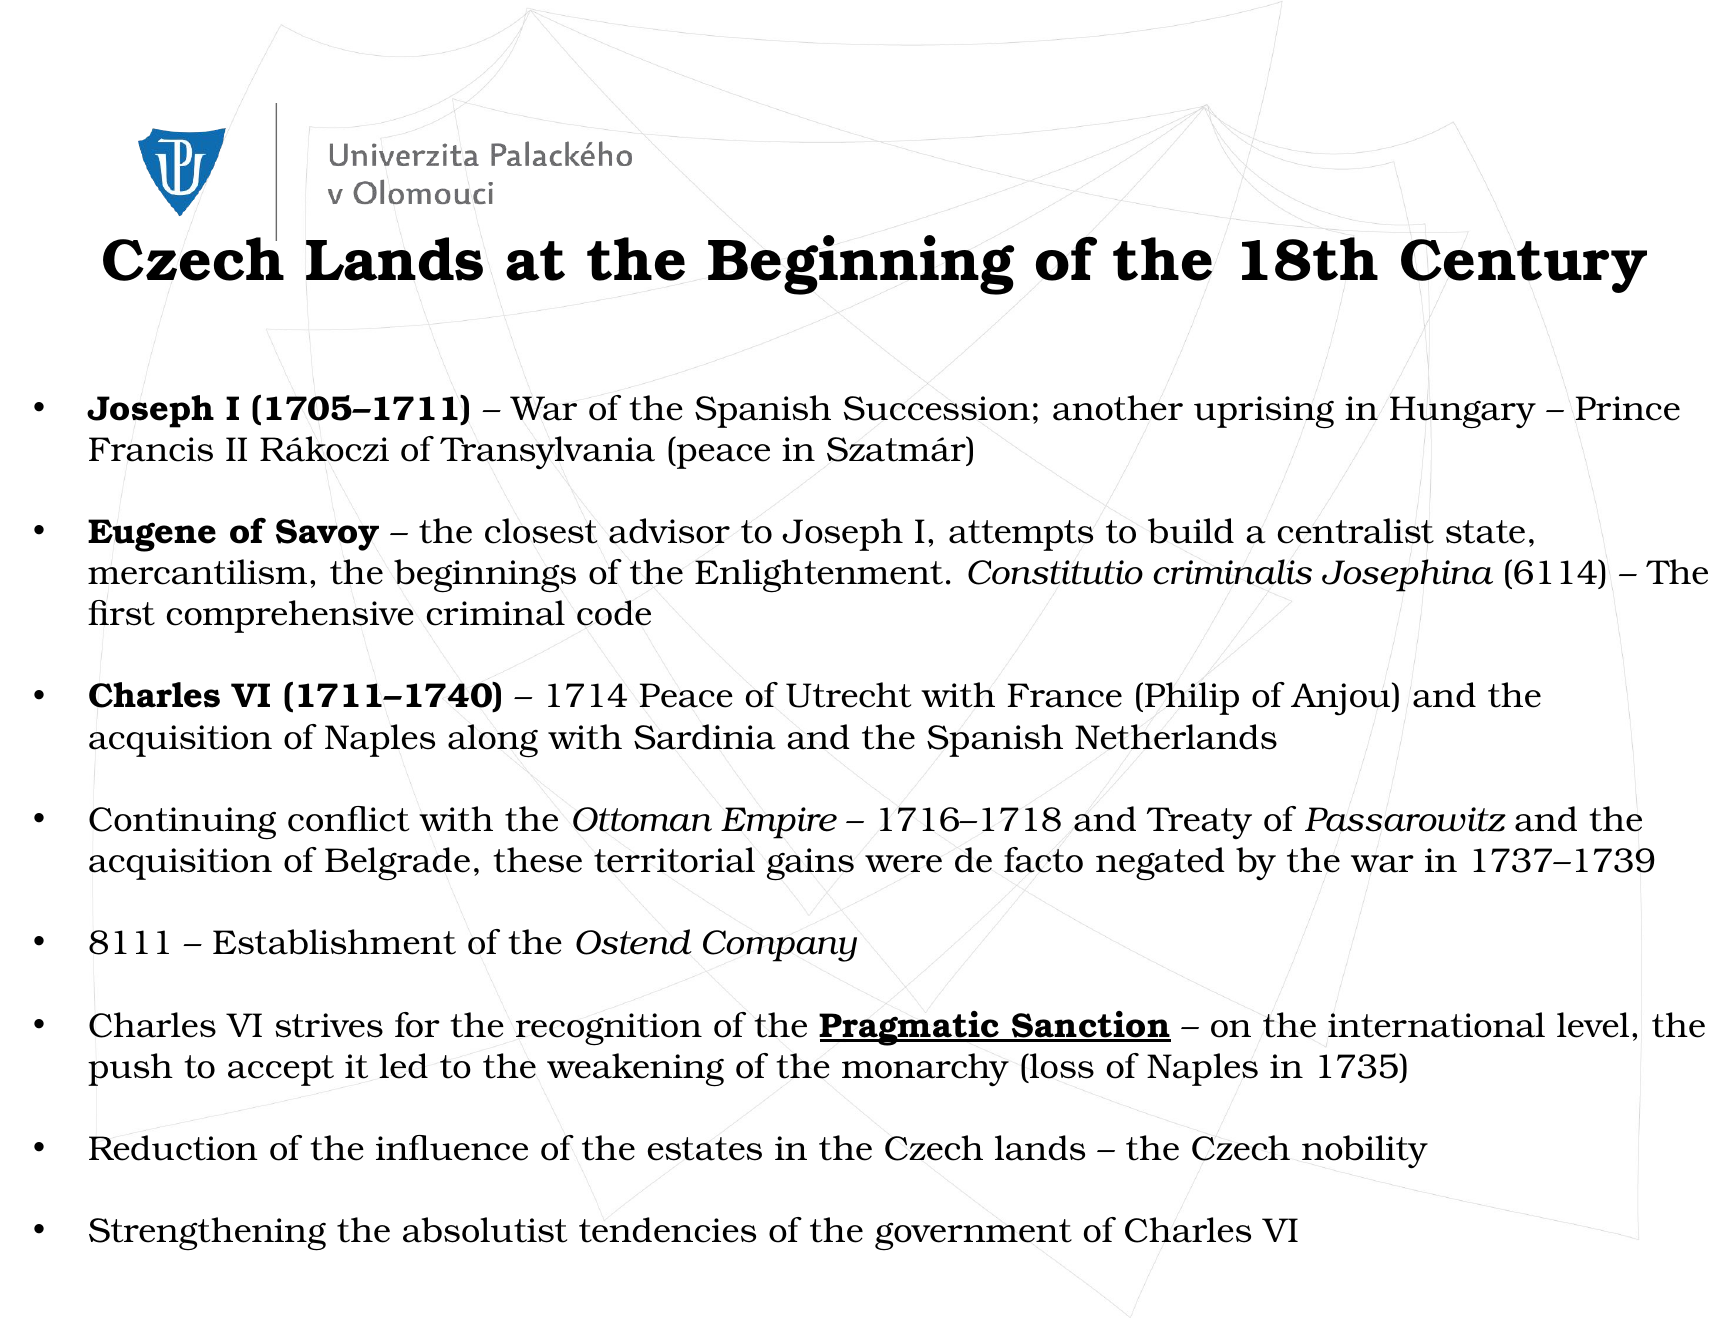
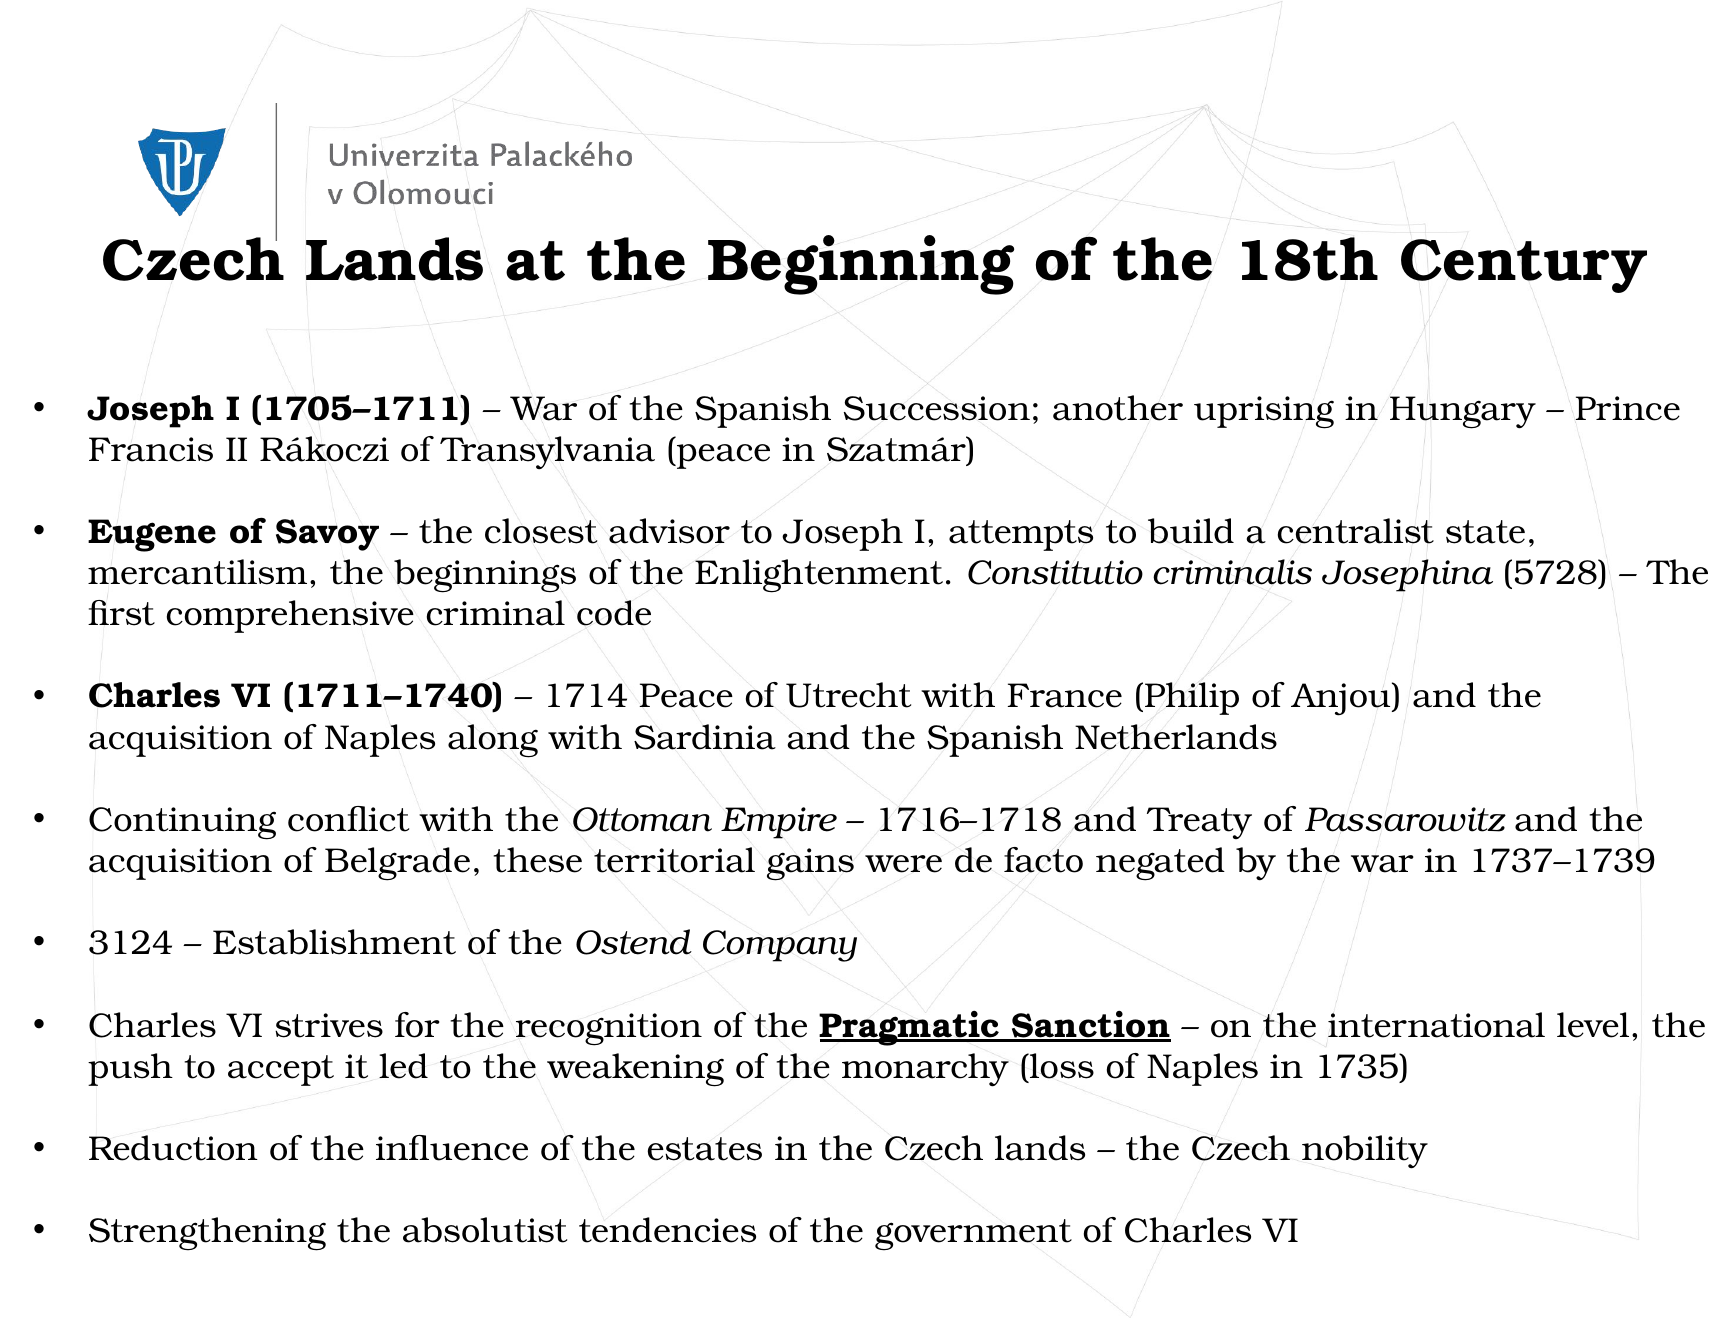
6114: 6114 -> 5728
8111: 8111 -> 3124
